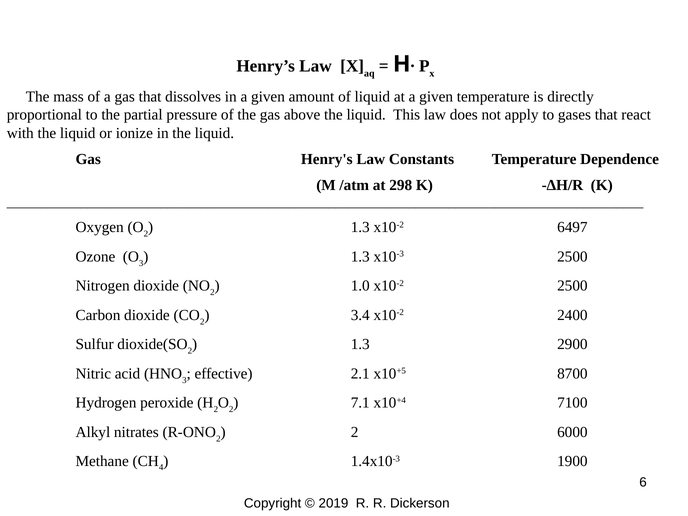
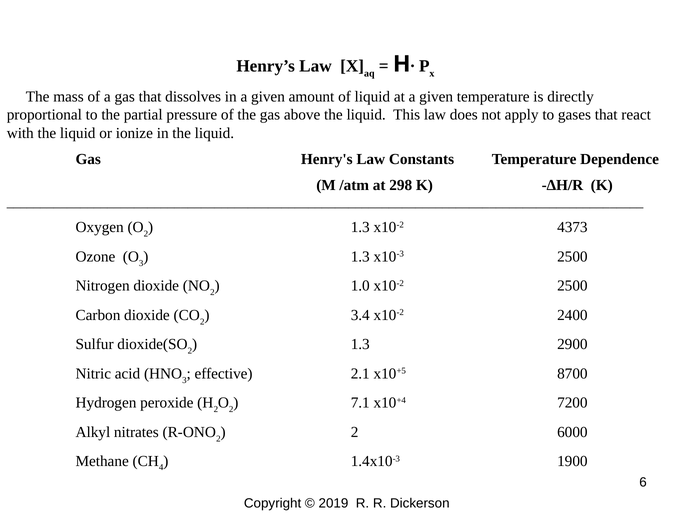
6497: 6497 -> 4373
7100: 7100 -> 7200
